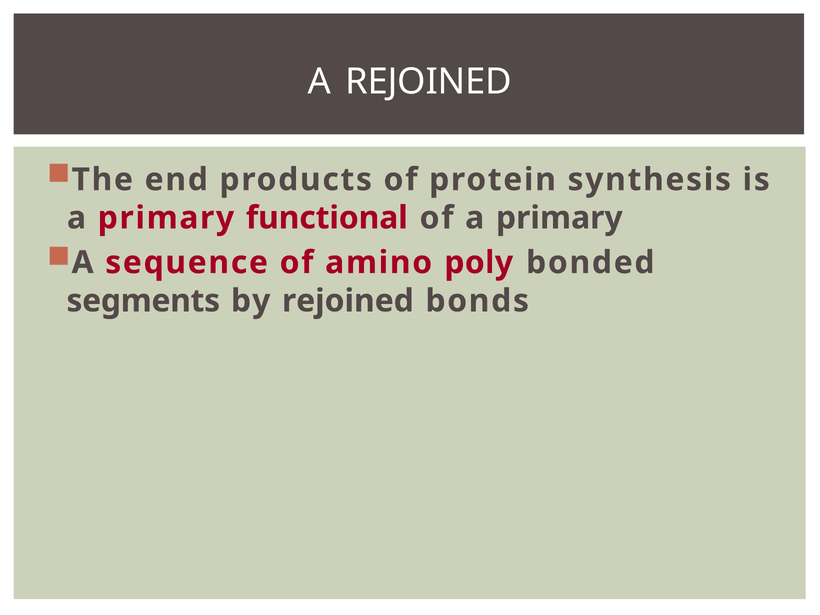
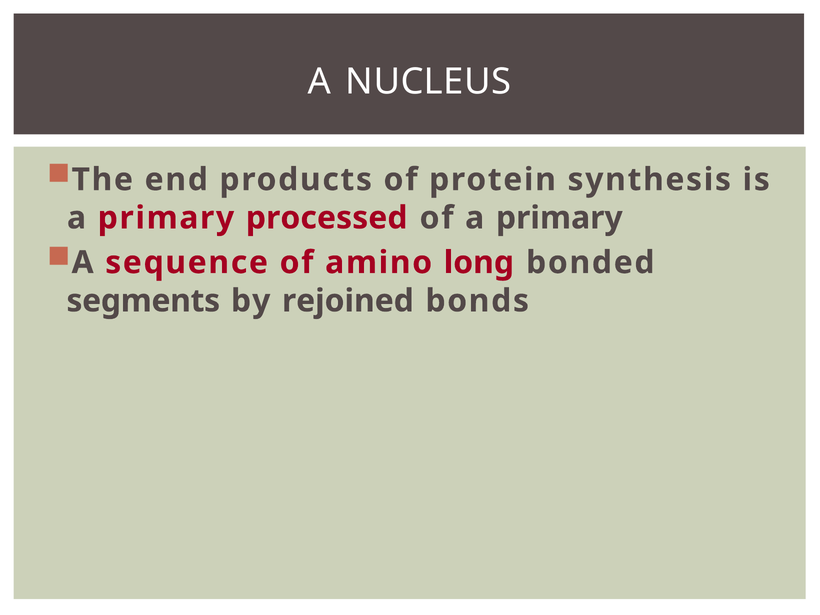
A REJOINED: REJOINED -> NUCLEUS
functional: functional -> processed
poly: poly -> long
